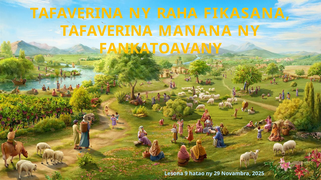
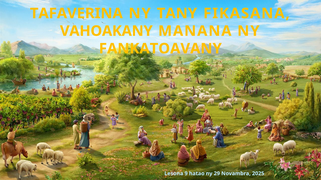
RAHA: RAHA -> TANY
TAFAVERINA at (106, 31): TAFAVERINA -> VAHOAKANY
